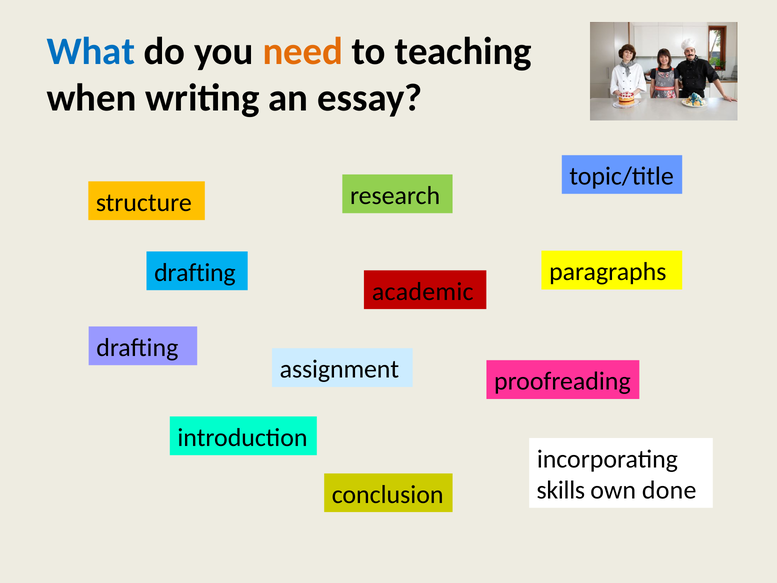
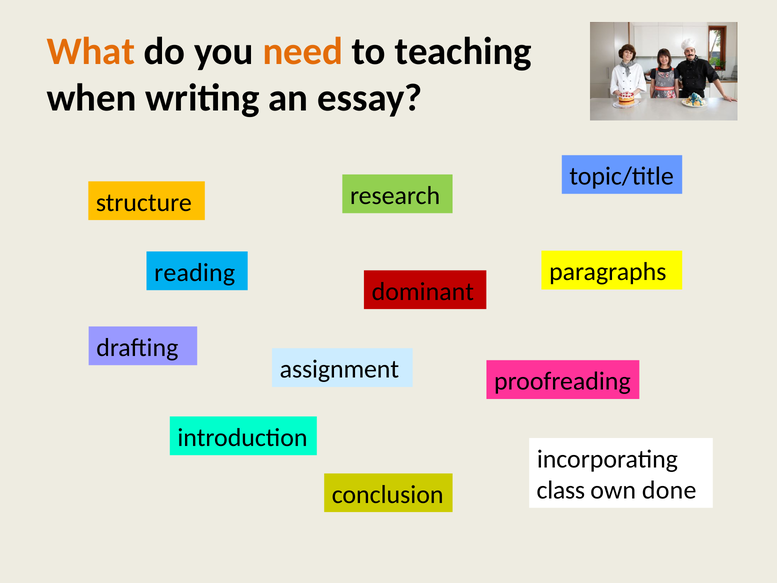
What colour: blue -> orange
drafting at (195, 273): drafting -> reading
academic: academic -> dominant
skills: skills -> class
